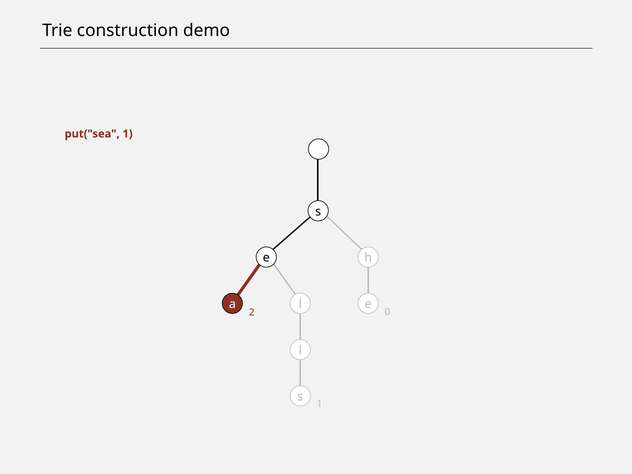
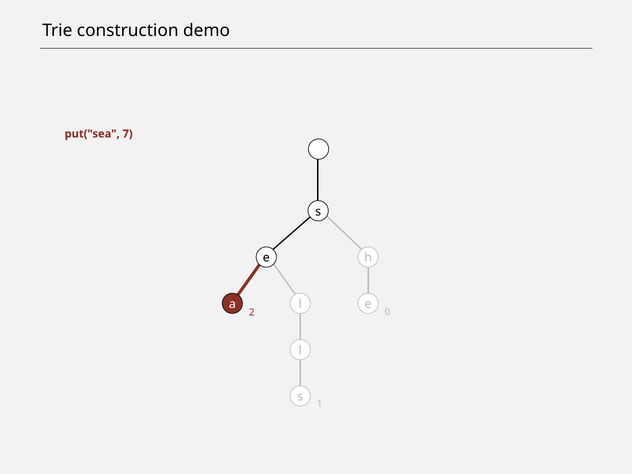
put("sea 1: 1 -> 7
